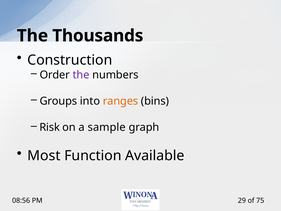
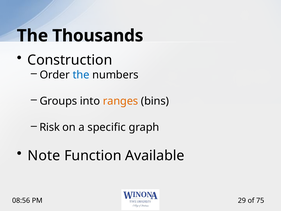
the at (81, 75) colour: purple -> blue
sample: sample -> specific
Most: Most -> Note
